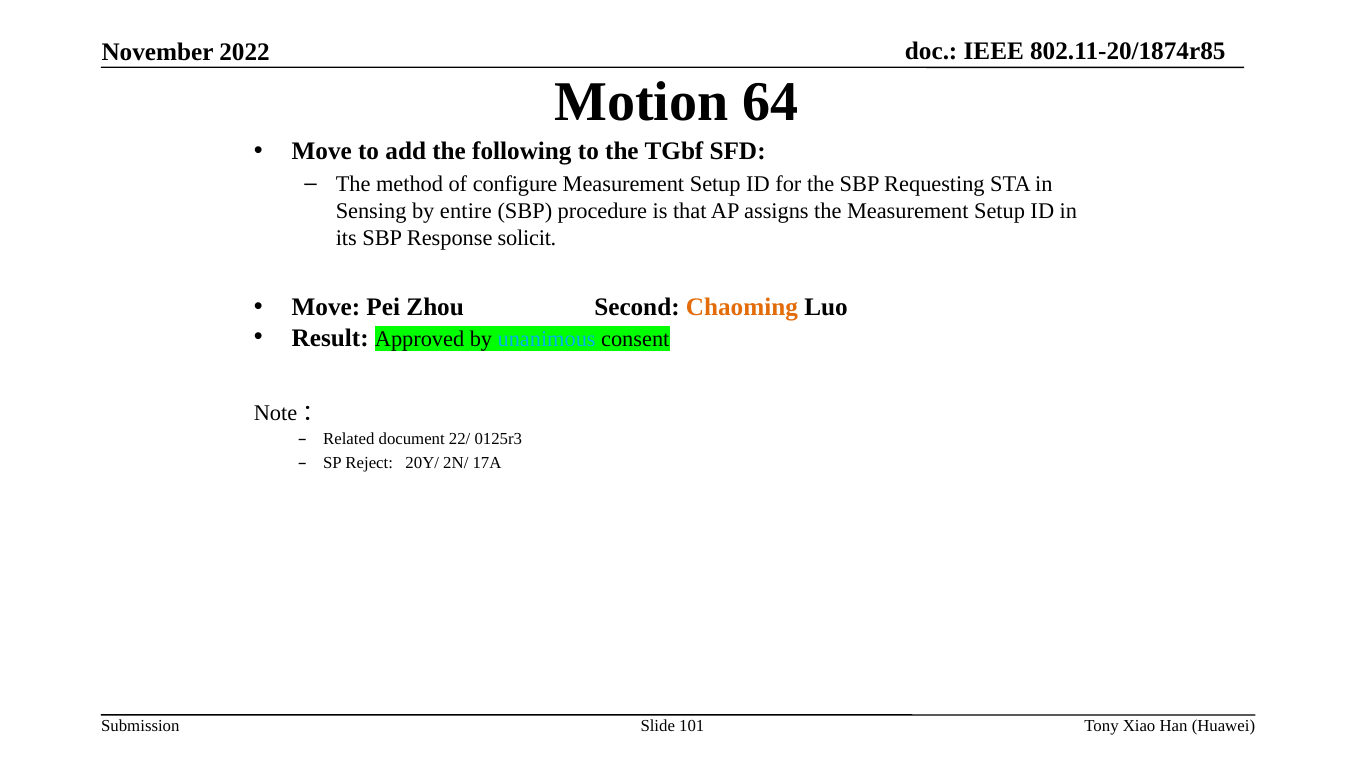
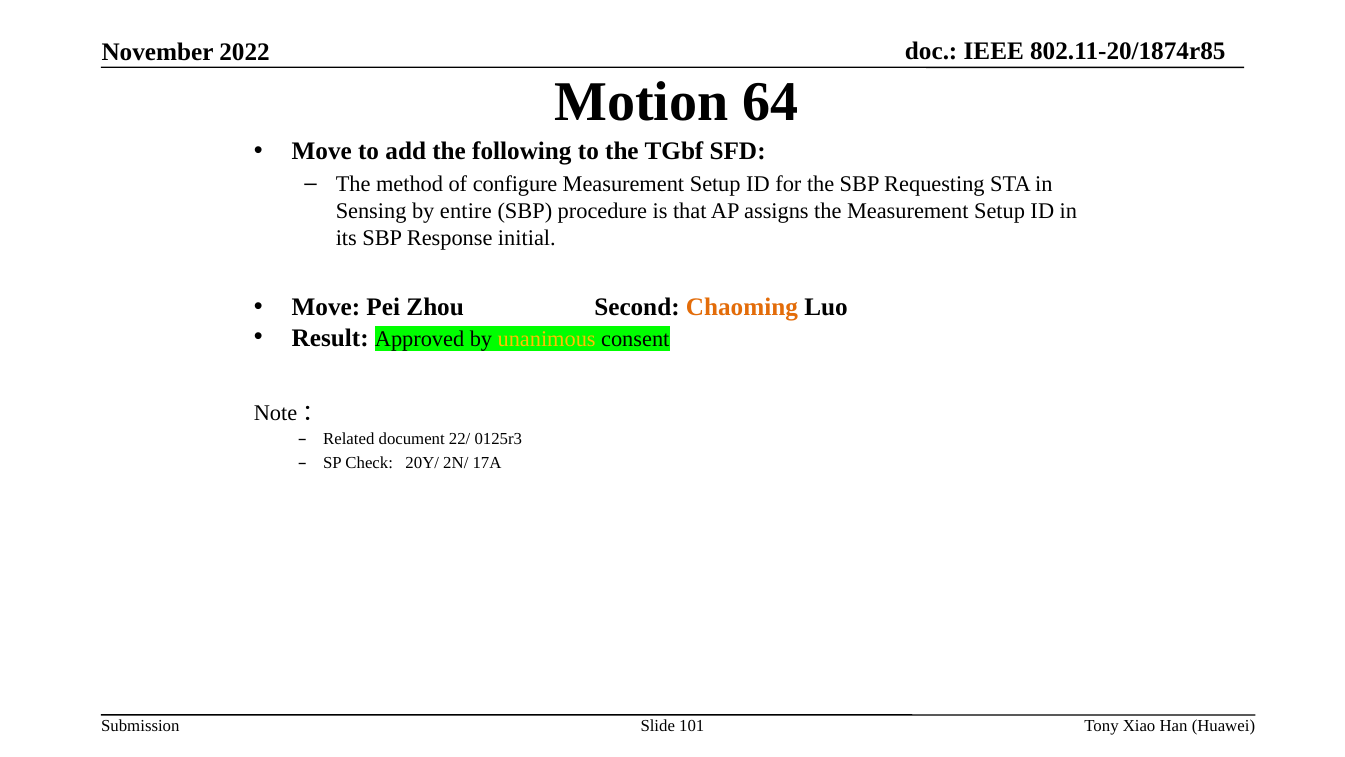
solicit: solicit -> initial
unanimous colour: light blue -> yellow
Reject: Reject -> Check
